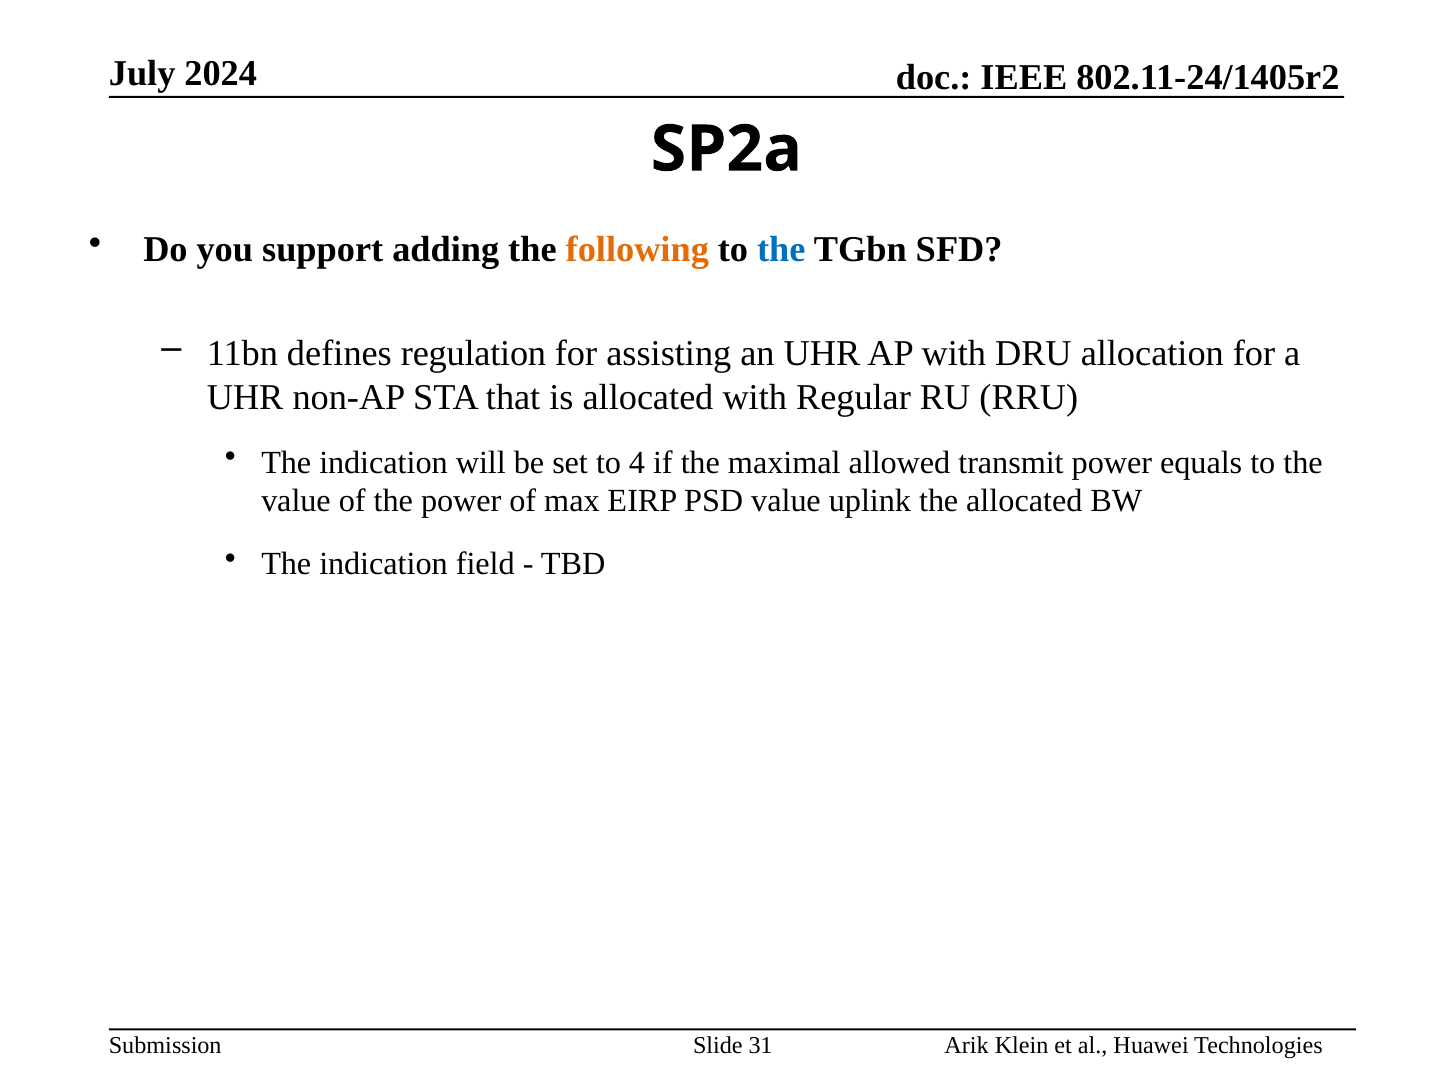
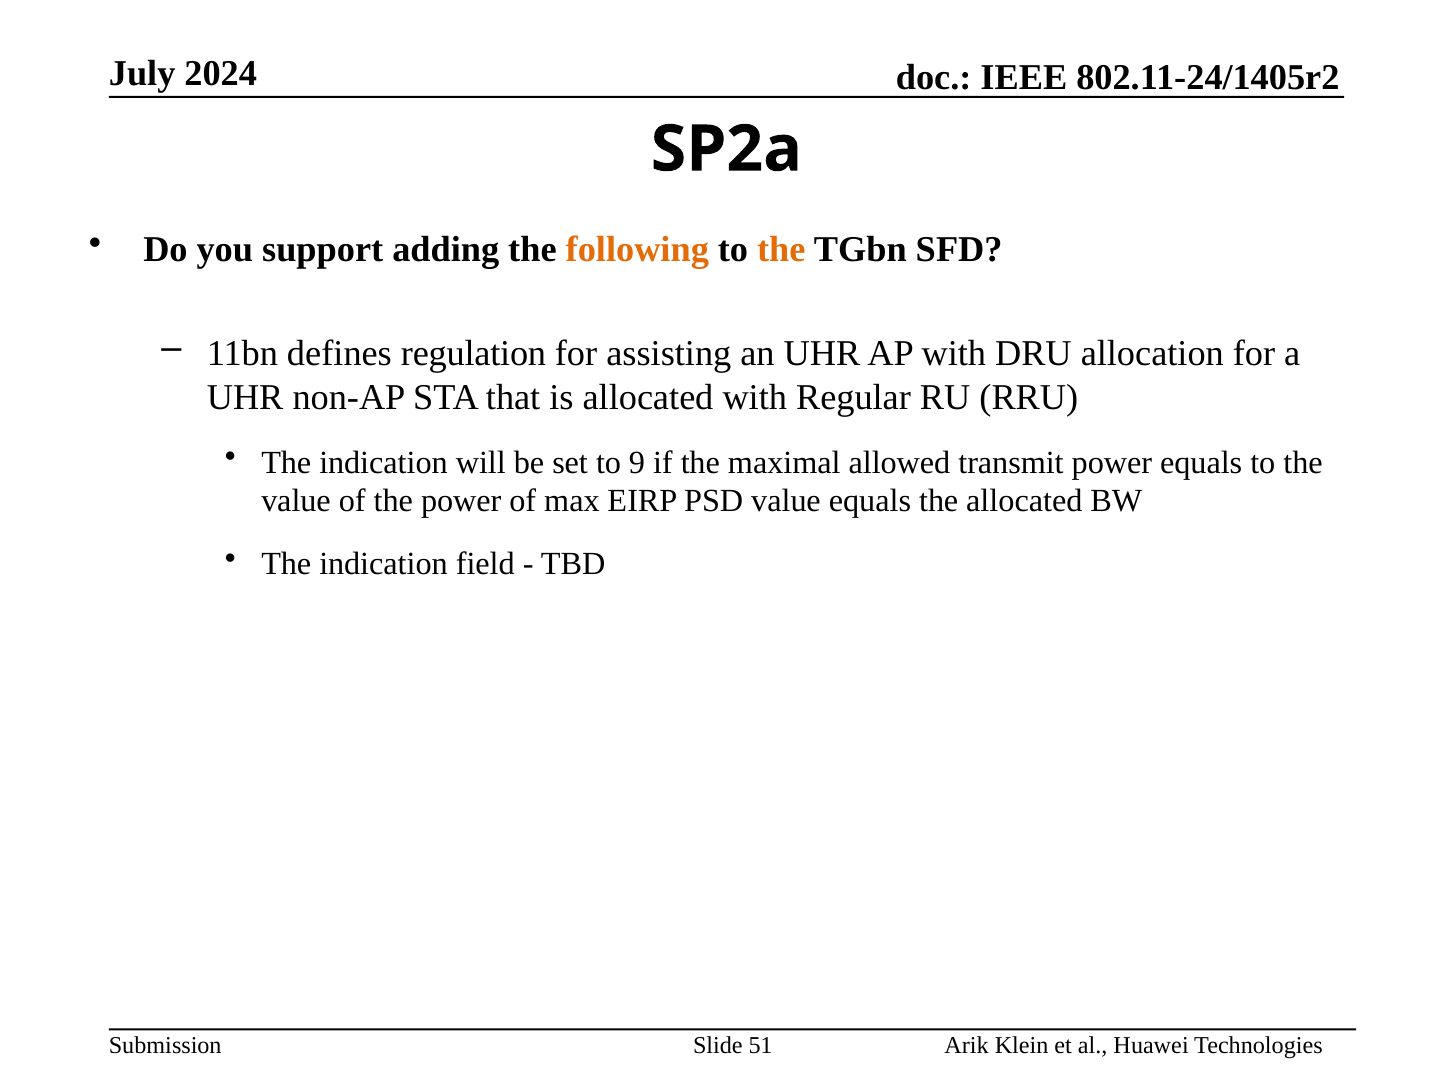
the at (781, 250) colour: blue -> orange
4: 4 -> 9
value uplink: uplink -> equals
31: 31 -> 51
